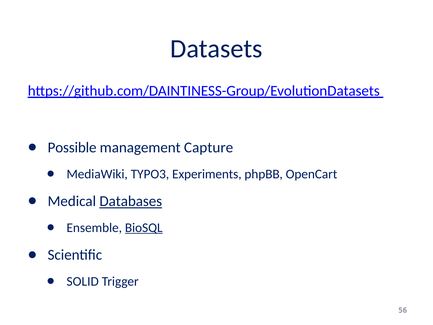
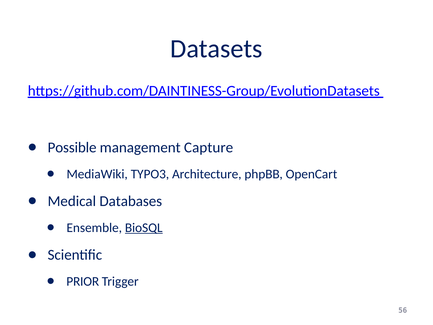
Experiments: Experiments -> Architecture
Databases underline: present -> none
SOLID: SOLID -> PRIOR
